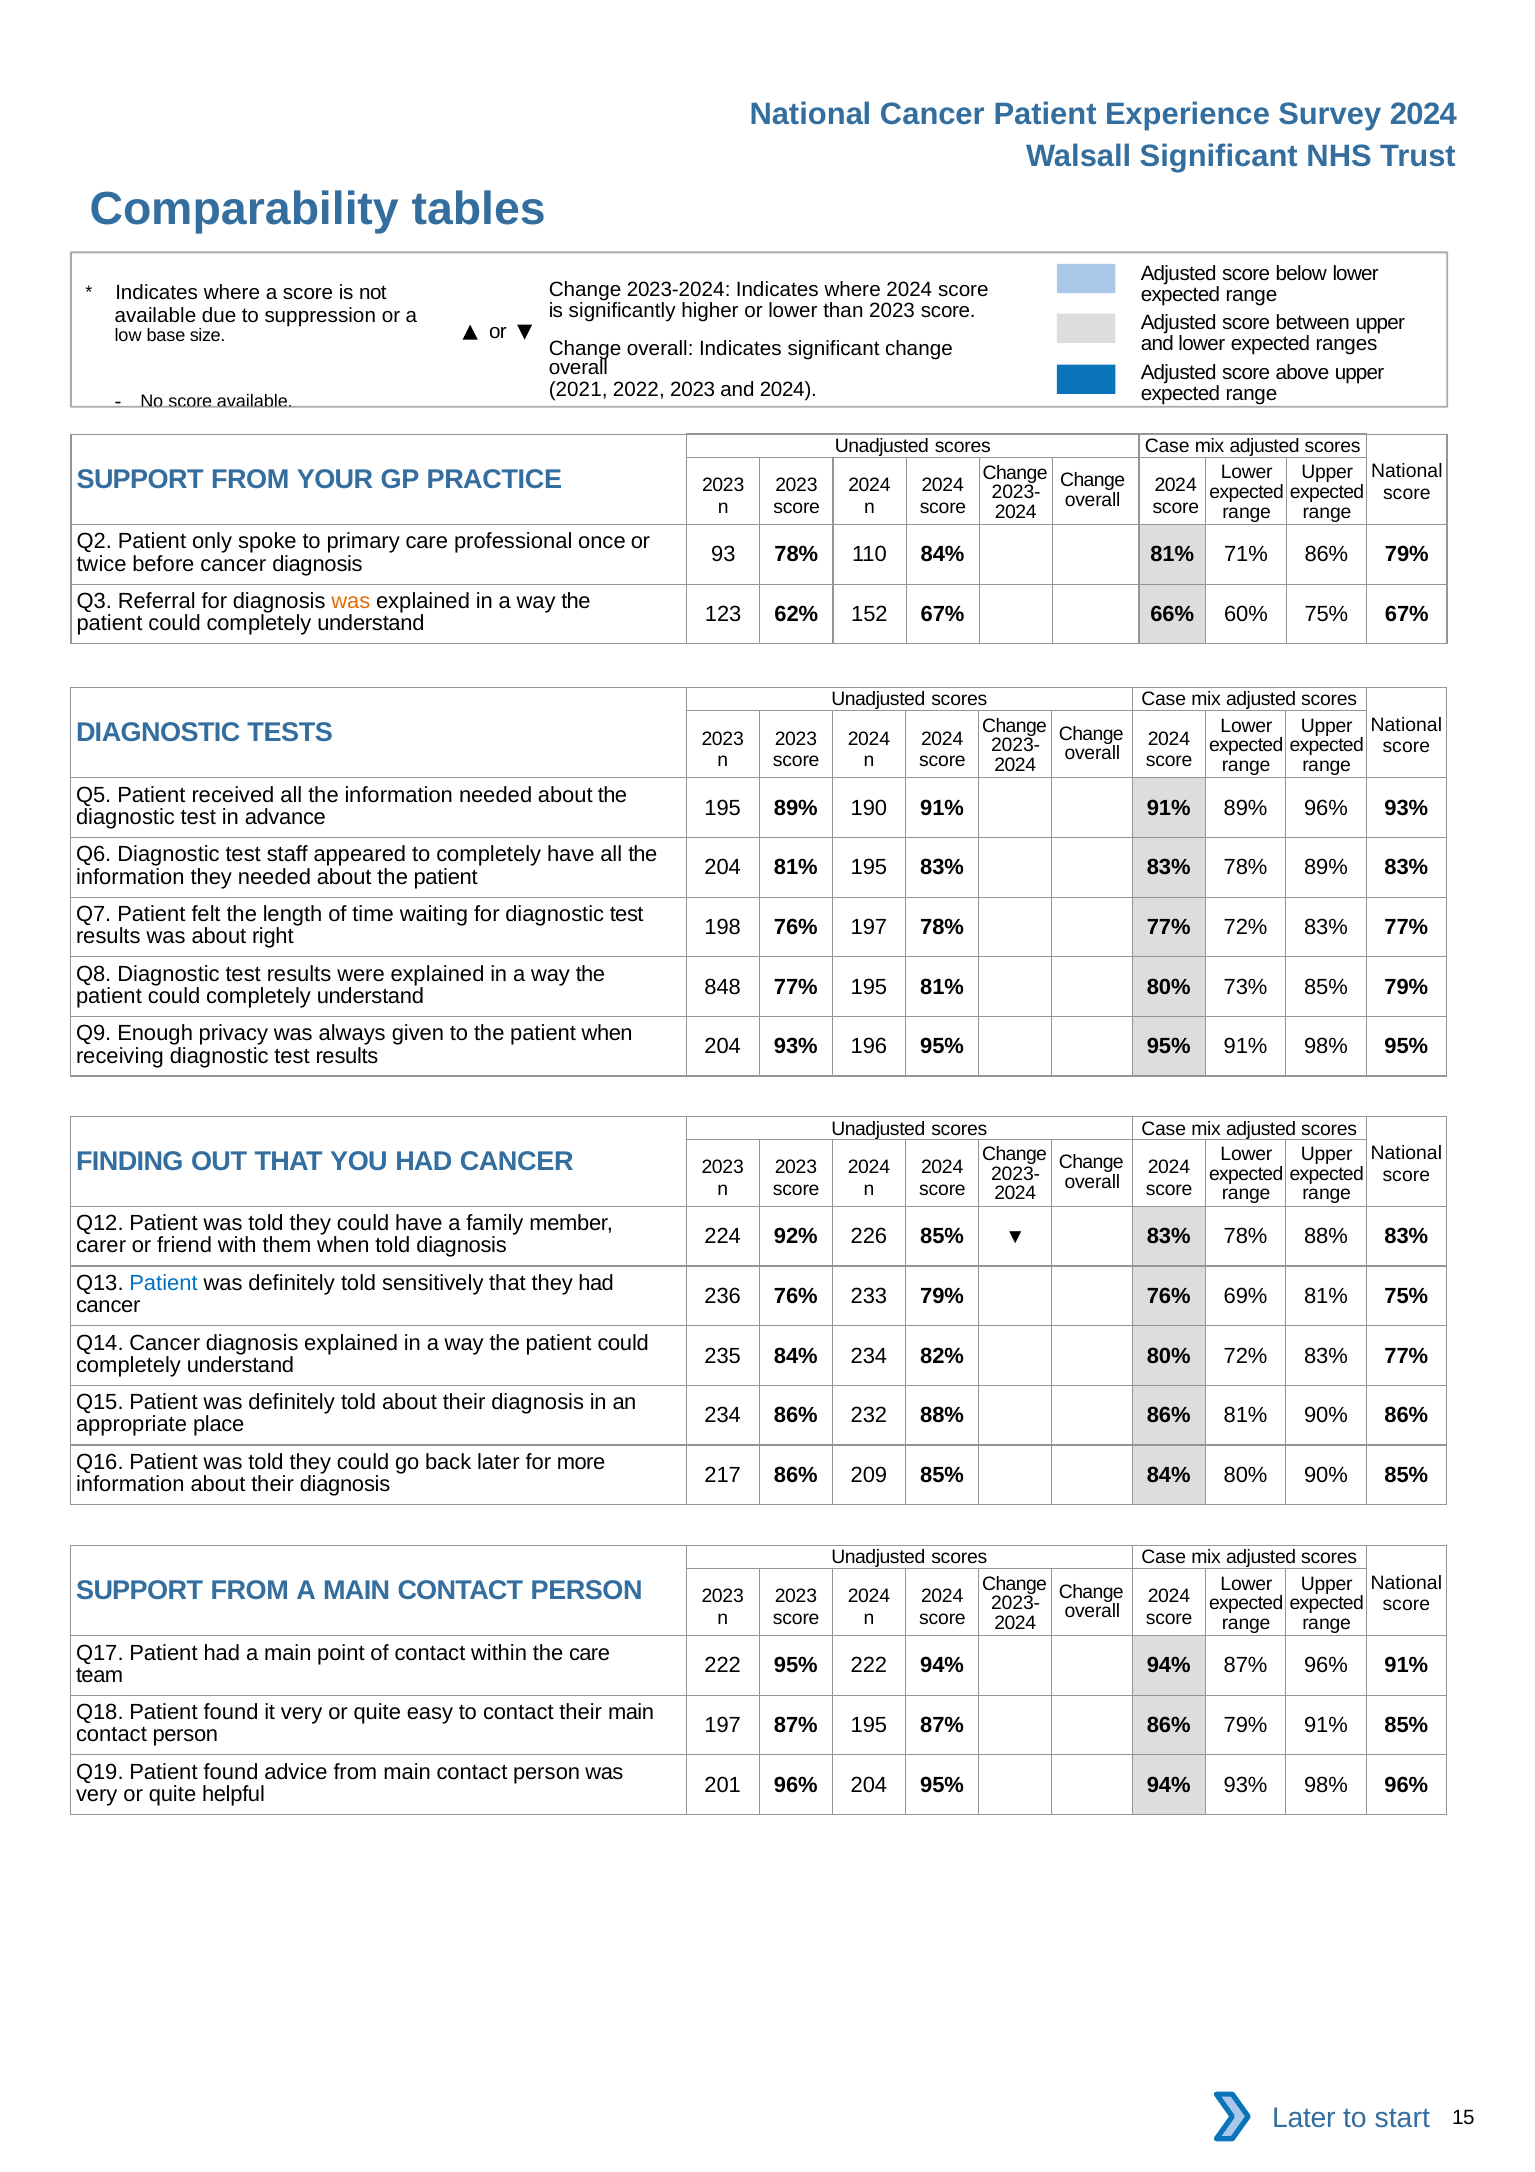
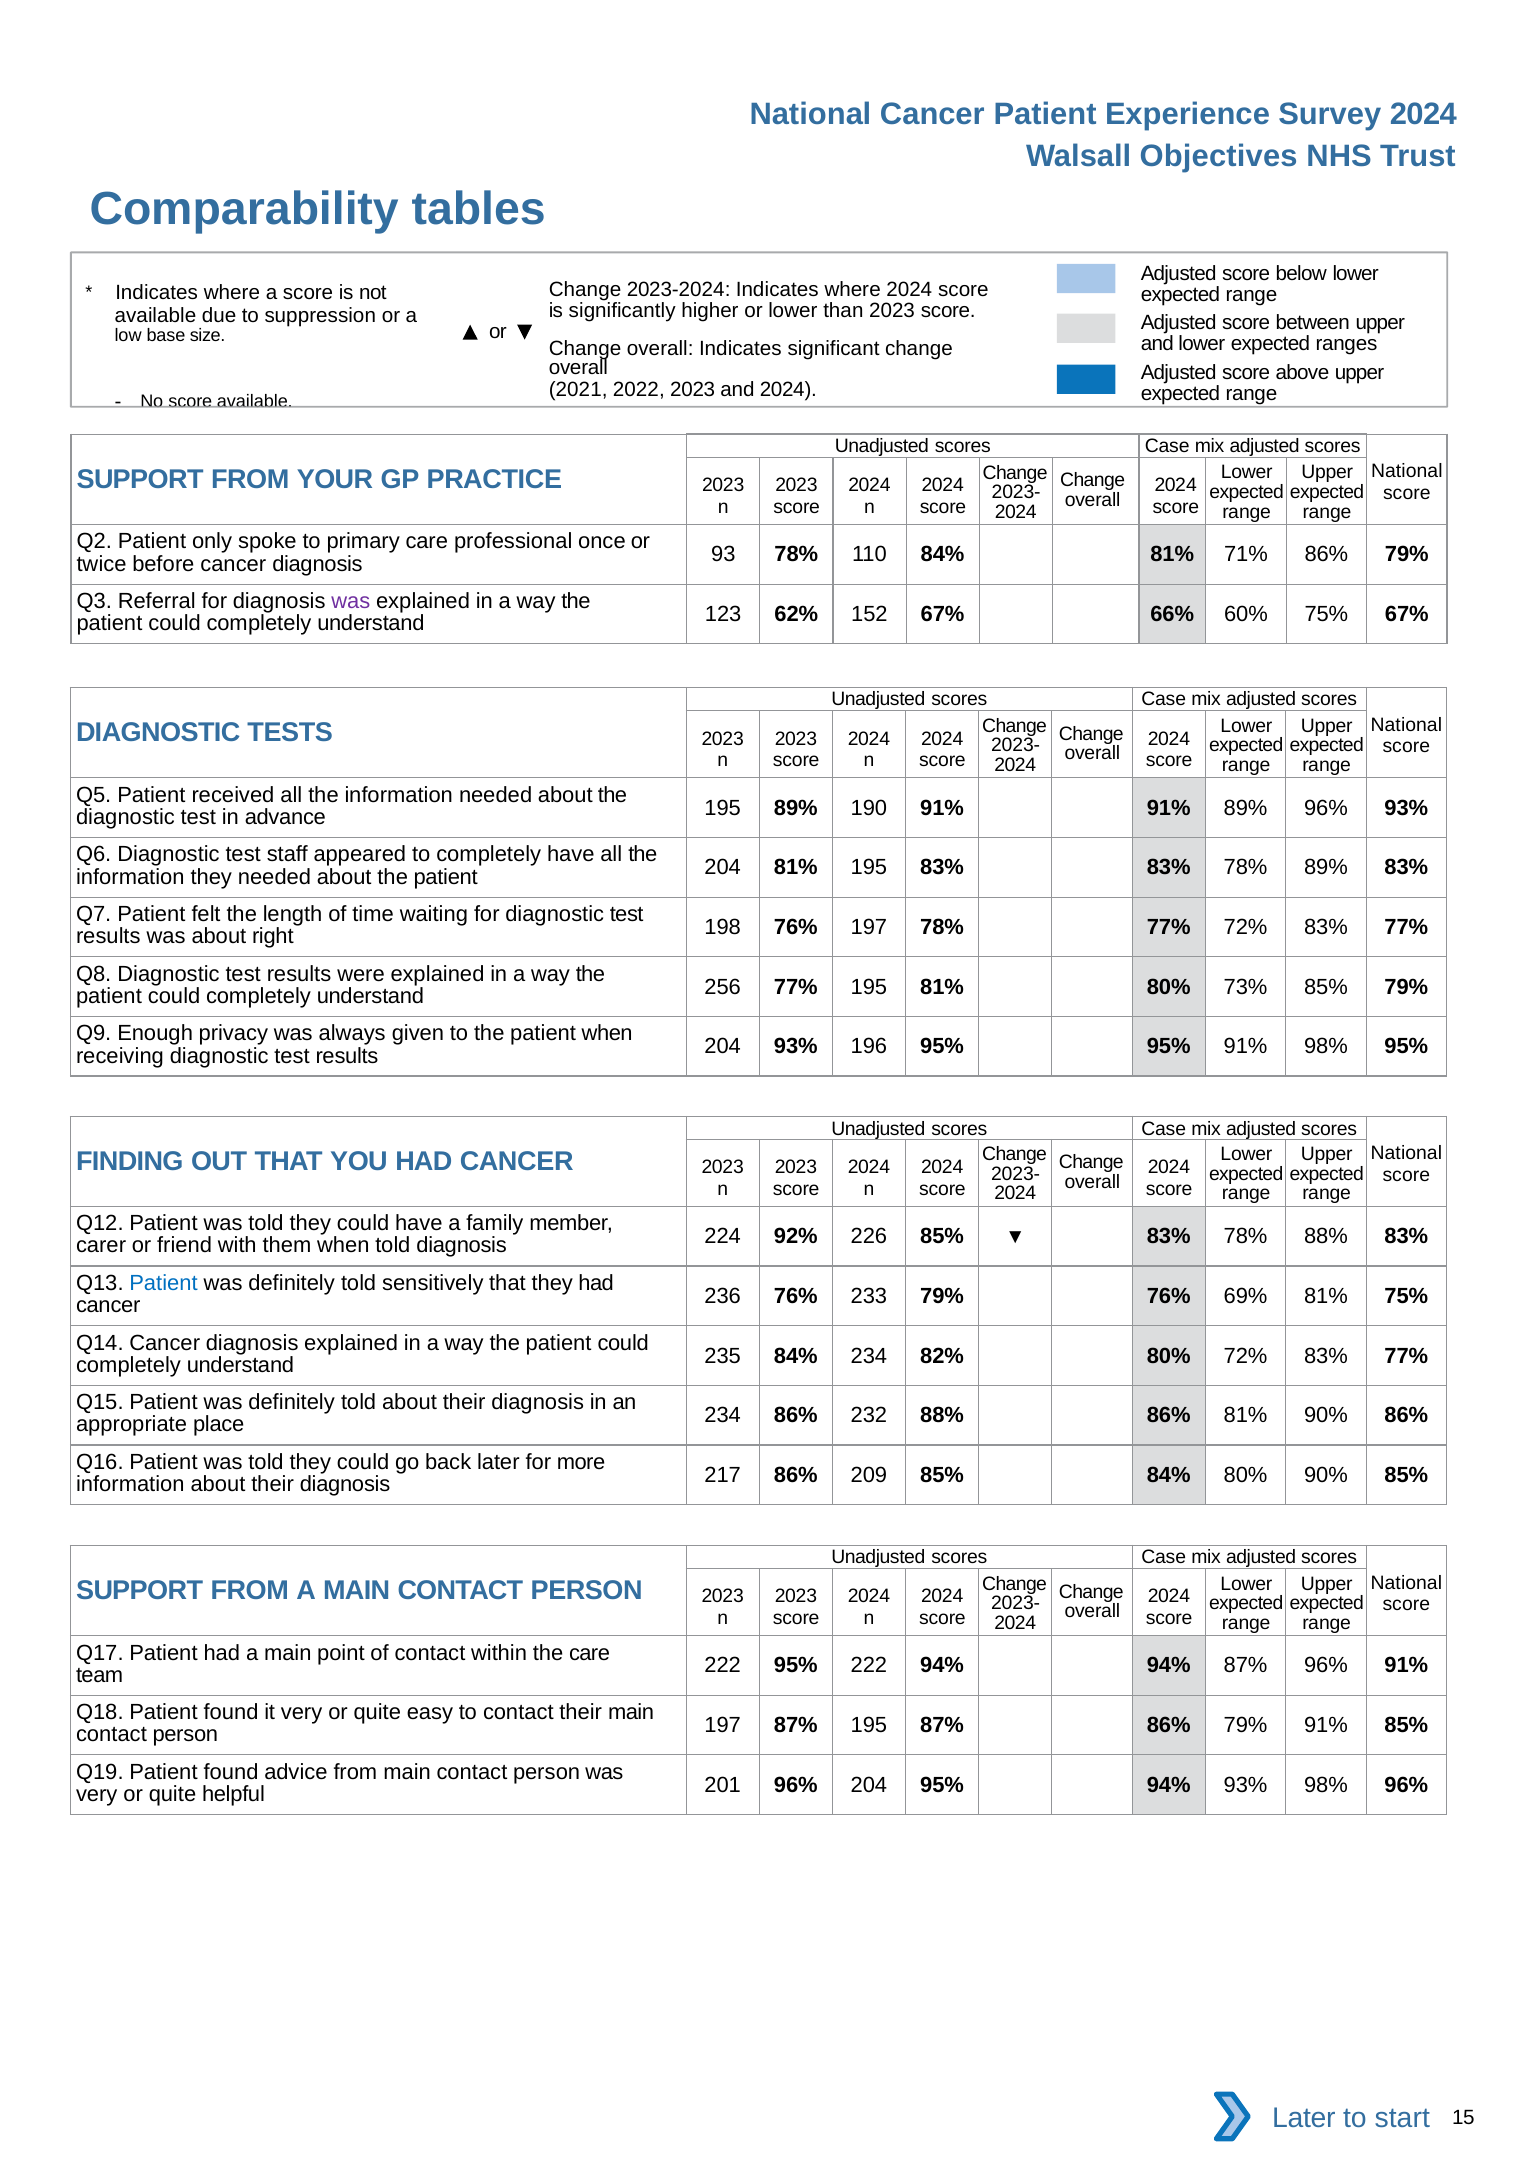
Walsall Significant: Significant -> Objectives
was at (351, 601) colour: orange -> purple
848: 848 -> 256
